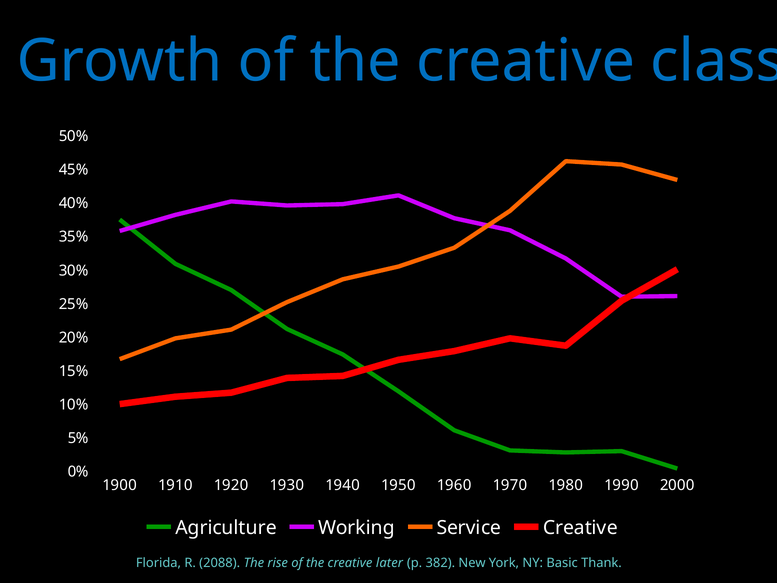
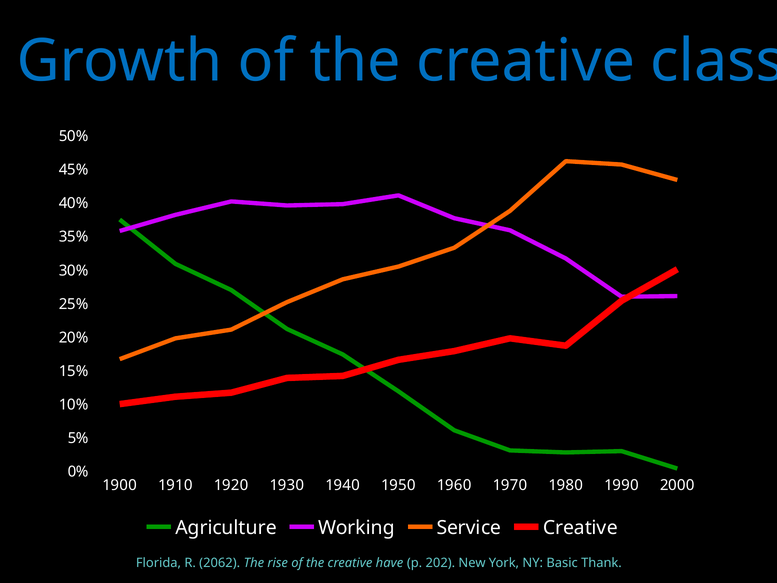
2088: 2088 -> 2062
later: later -> have
382: 382 -> 202
